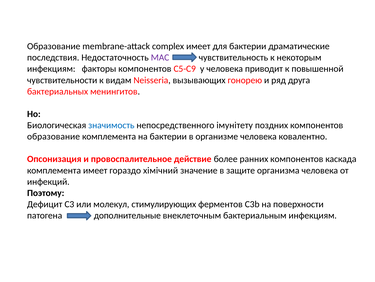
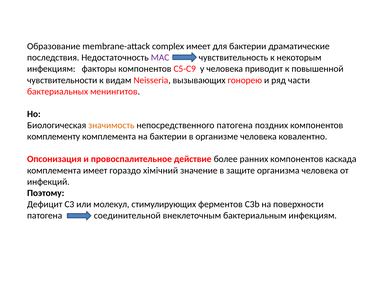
друга: друга -> части
значимость colour: blue -> orange
непосредственного імунітету: імунітету -> патогена
образование at (54, 136): образование -> комплементу
дополнительные: дополнительные -> соединительной
